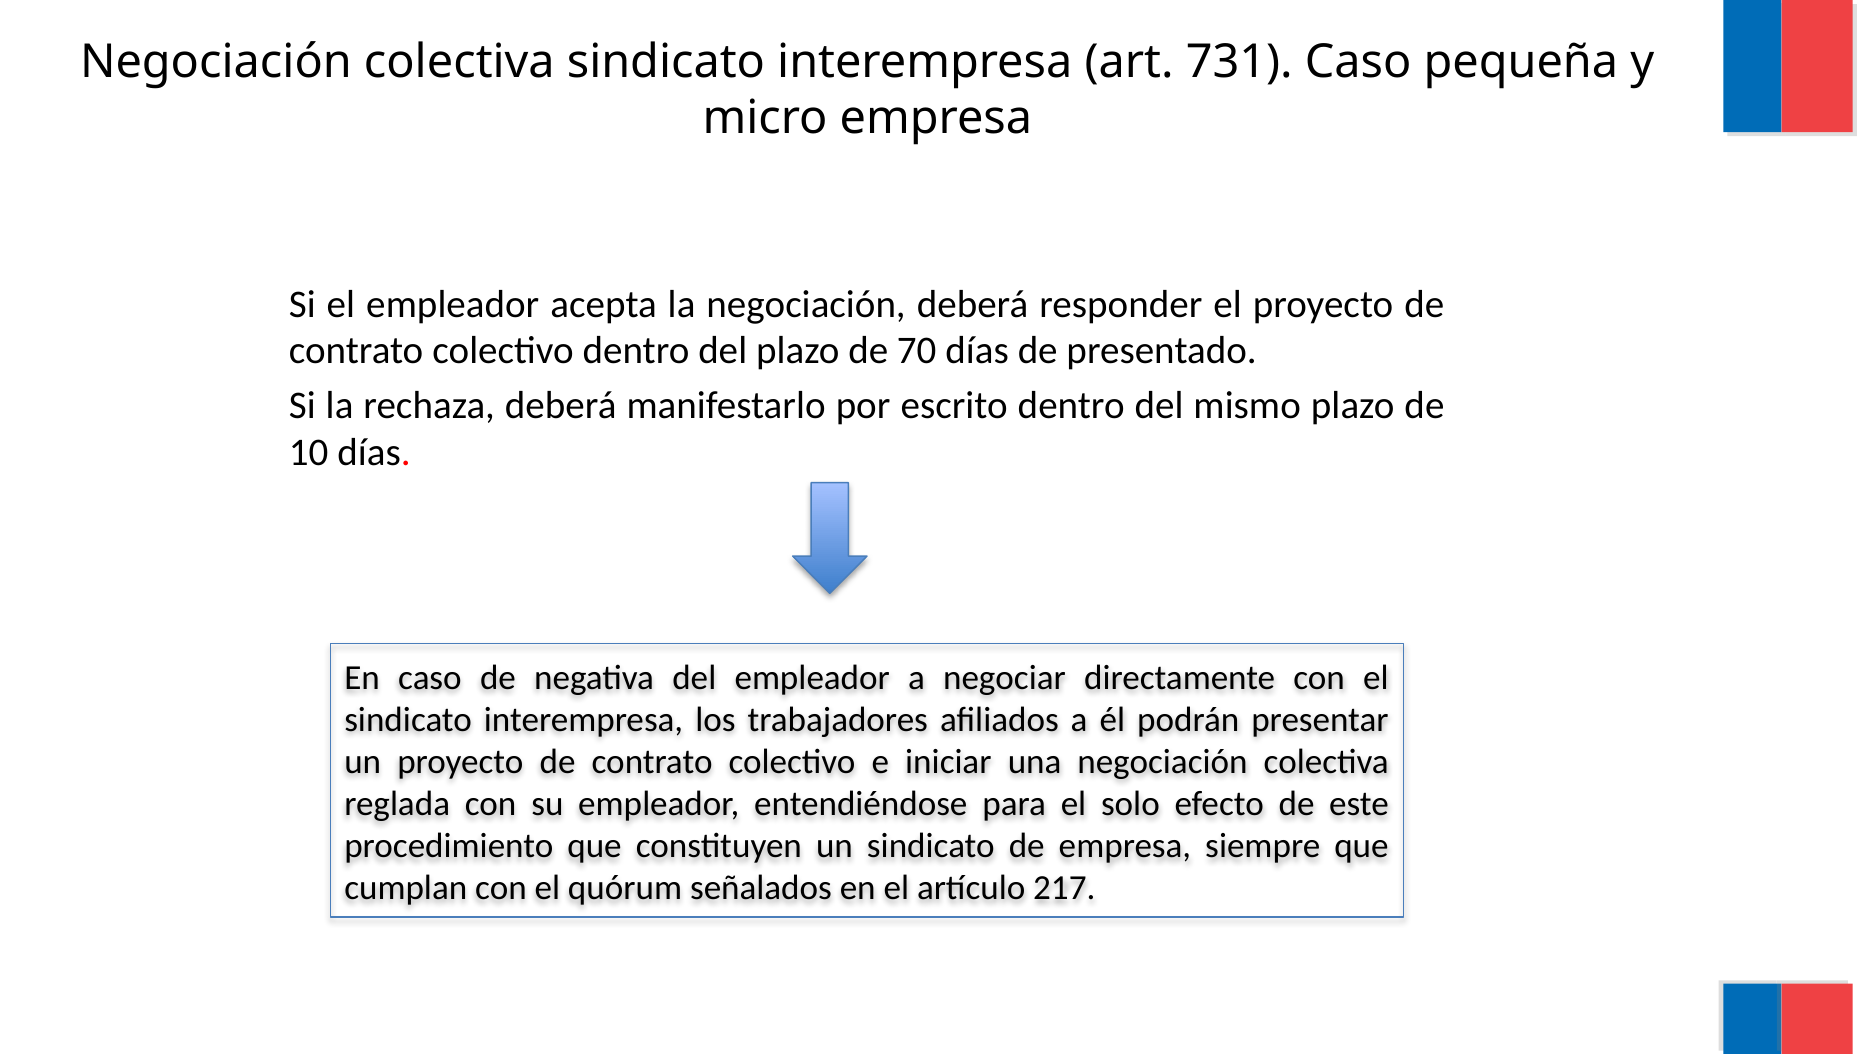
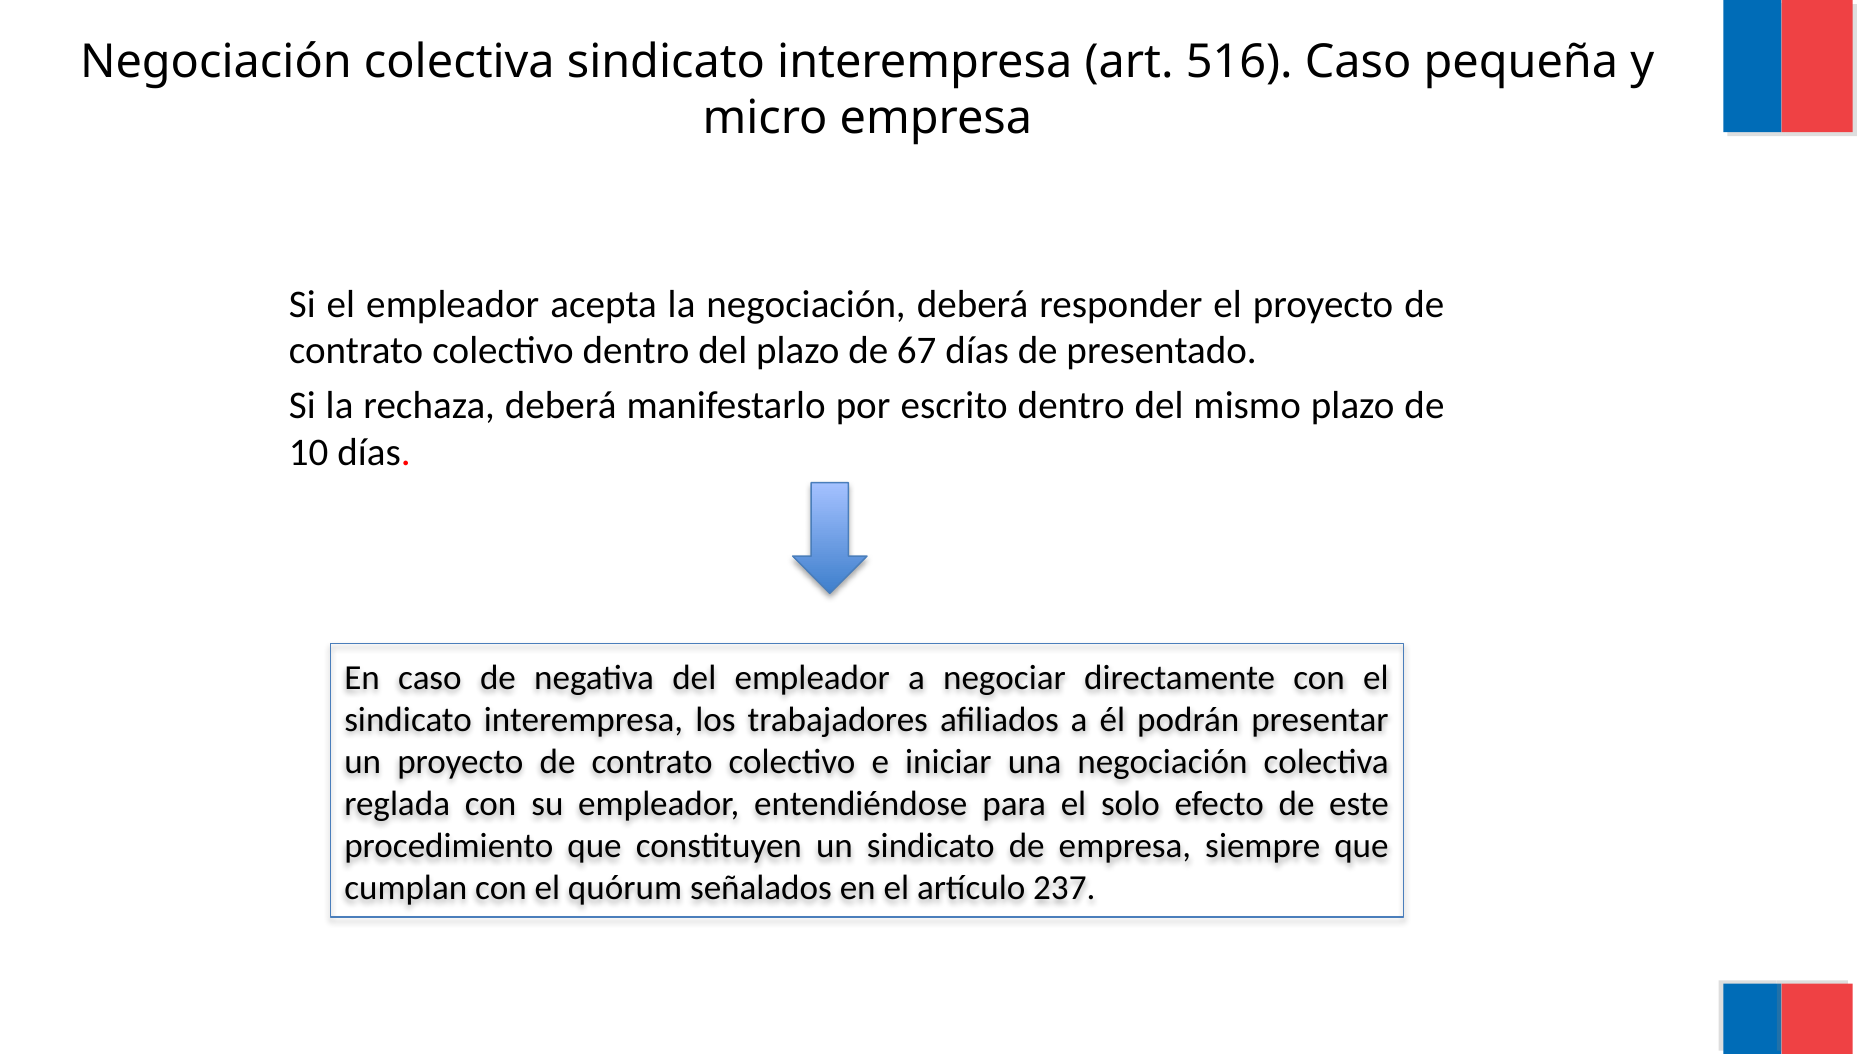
731: 731 -> 516
70: 70 -> 67
217: 217 -> 237
